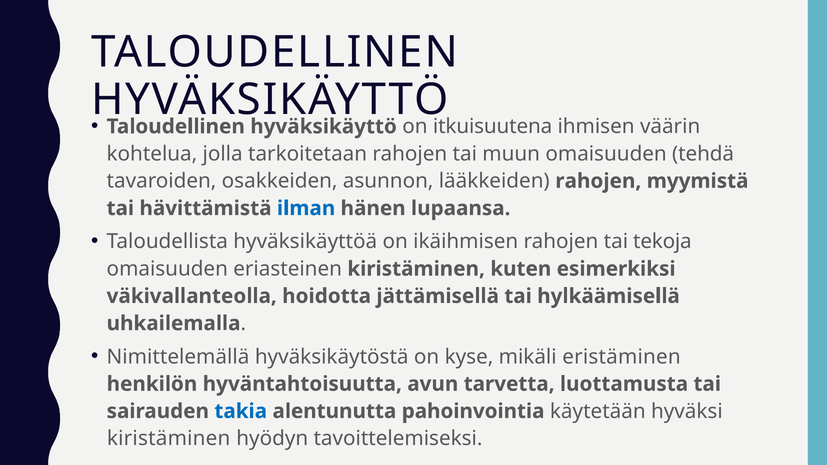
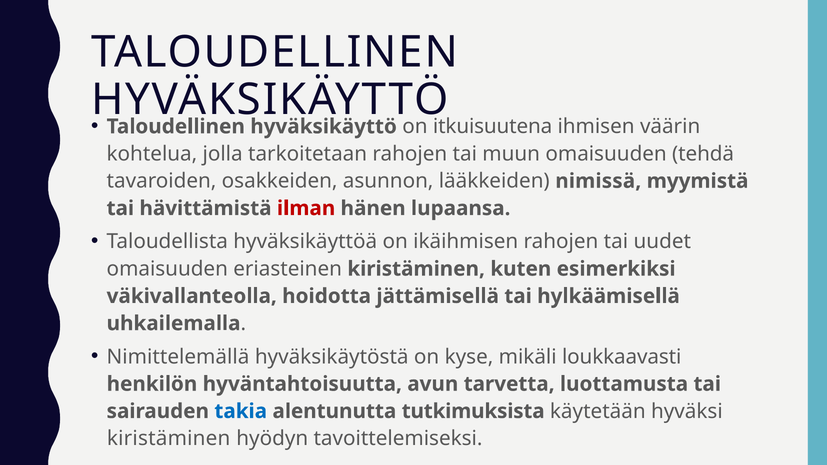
lääkkeiden rahojen: rahojen -> nimissä
ilman colour: blue -> red
tekoja: tekoja -> uudet
eristäminen: eristäminen -> loukkaavasti
pahoinvointia: pahoinvointia -> tutkimuksista
